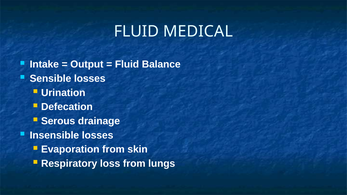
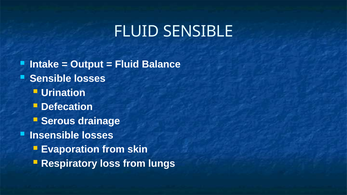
FLUID MEDICAL: MEDICAL -> SENSIBLE
